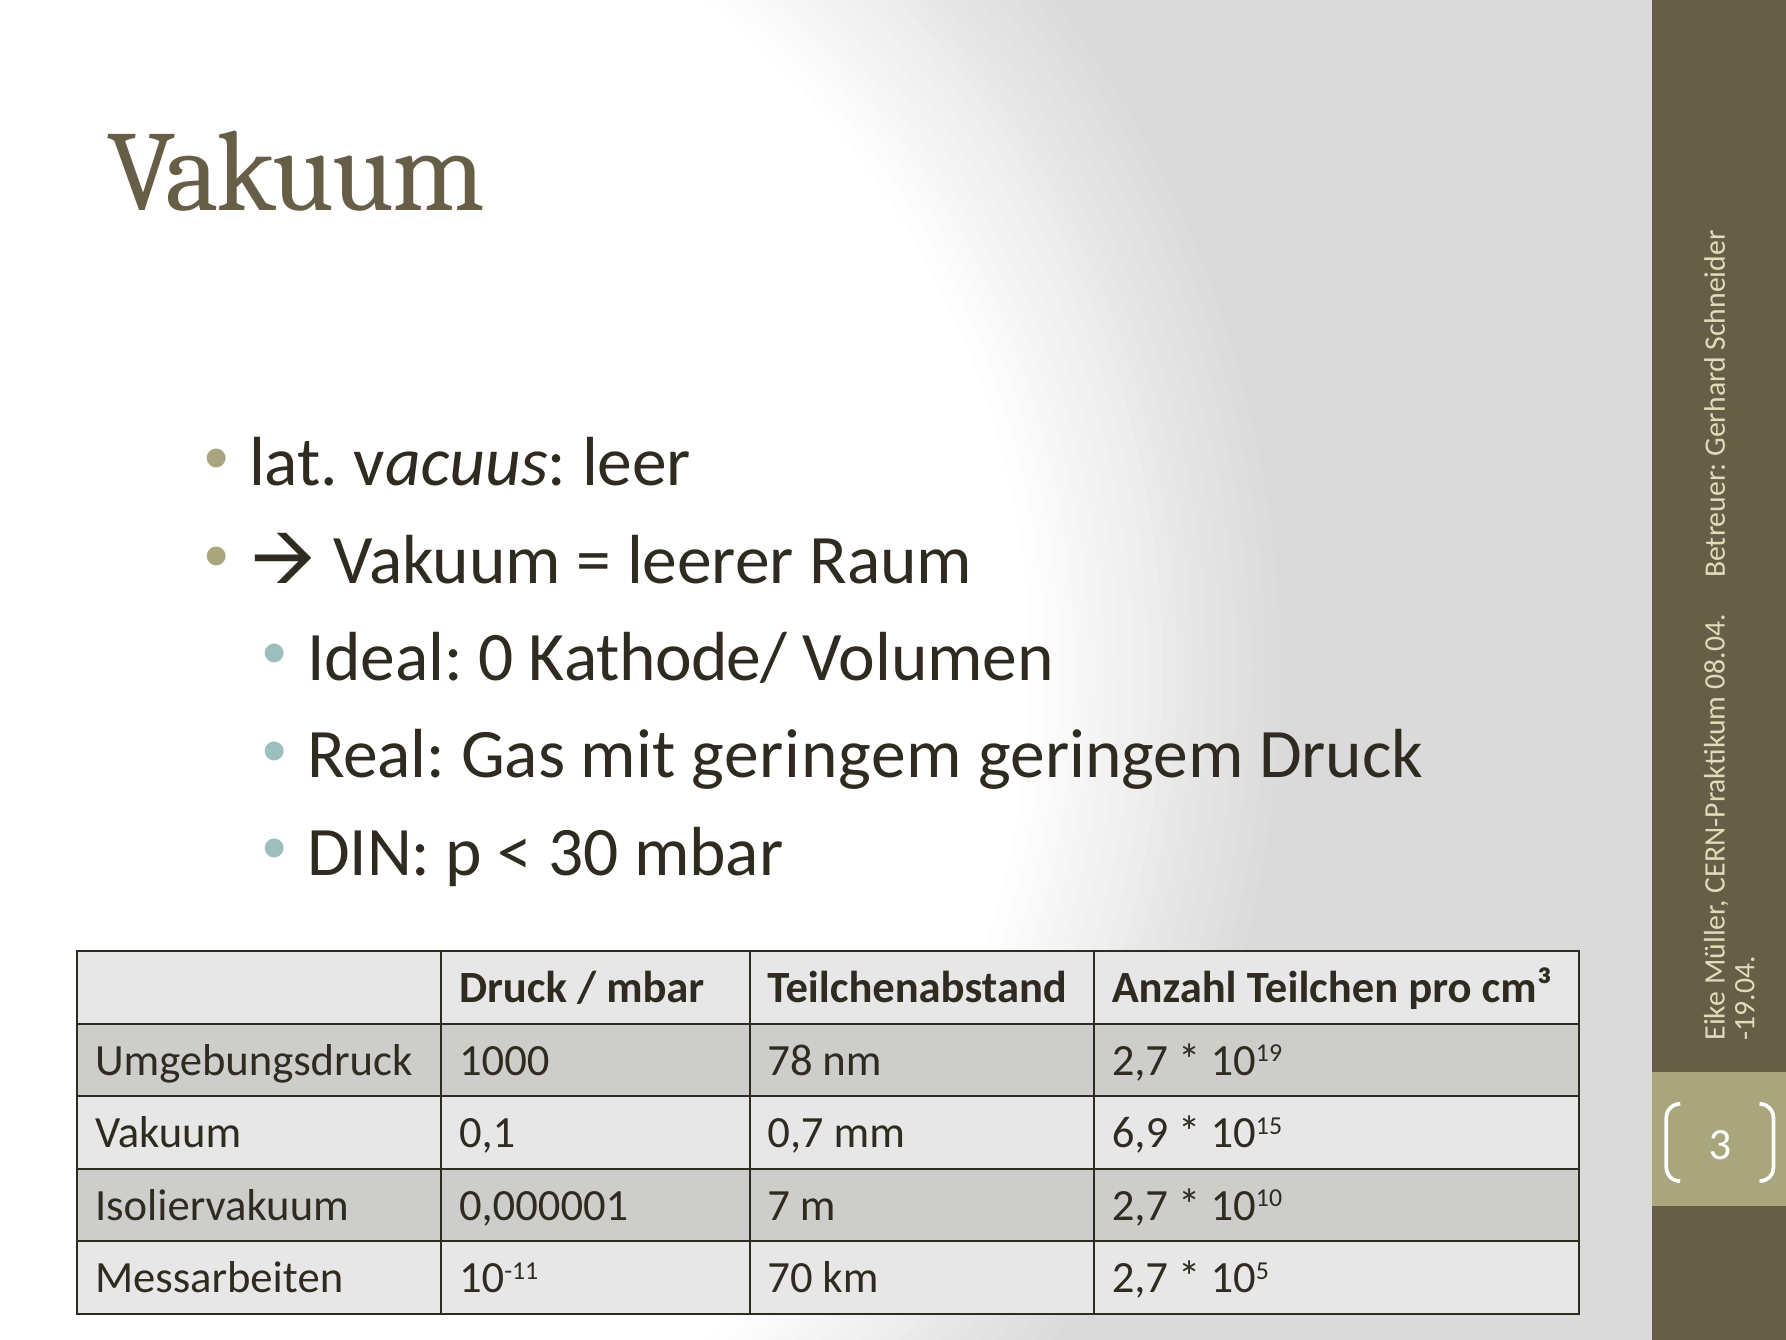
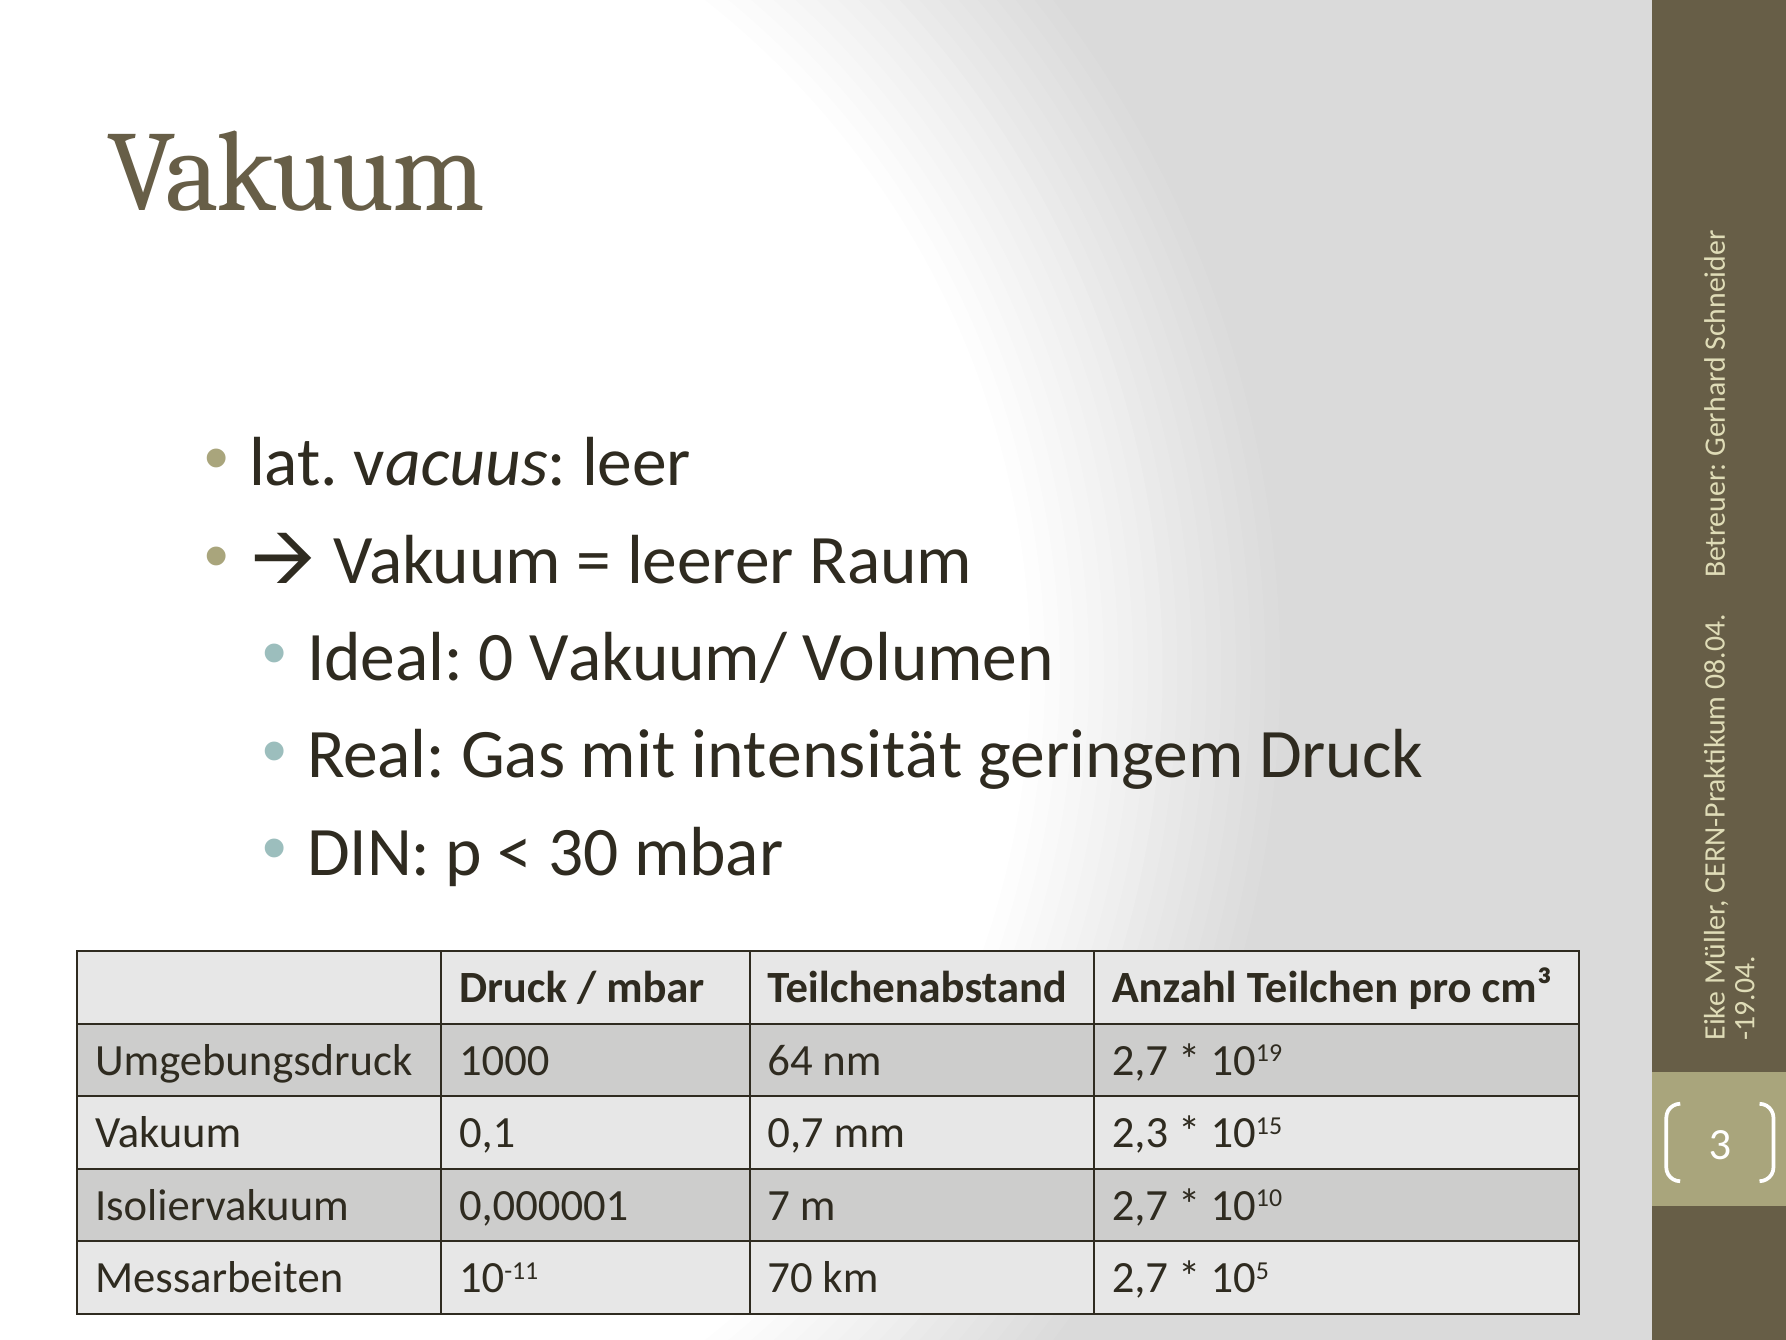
Kathode/: Kathode/ -> Vakuum/
mit geringem: geringem -> intensität
78: 78 -> 64
6,9: 6,9 -> 2,3
